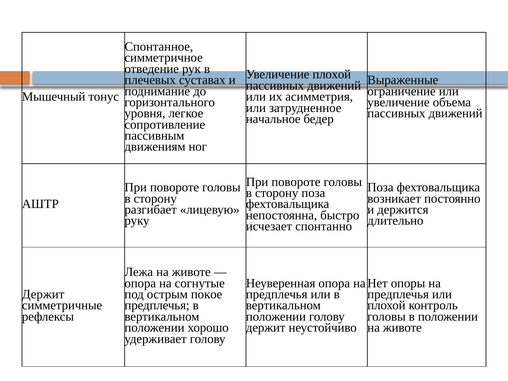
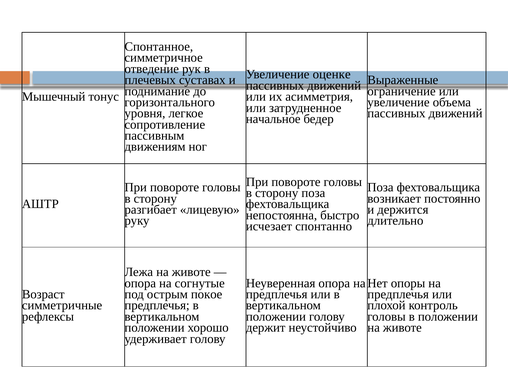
Увеличение плохой: плохой -> оценке
Держит at (43, 294): Держит -> Возраст
